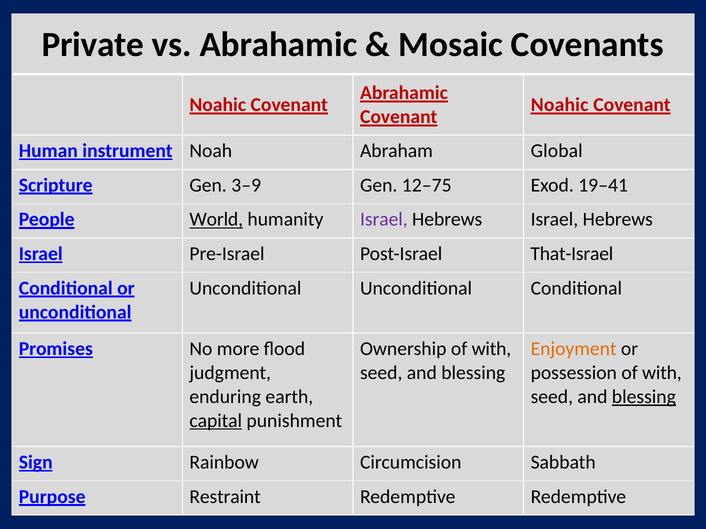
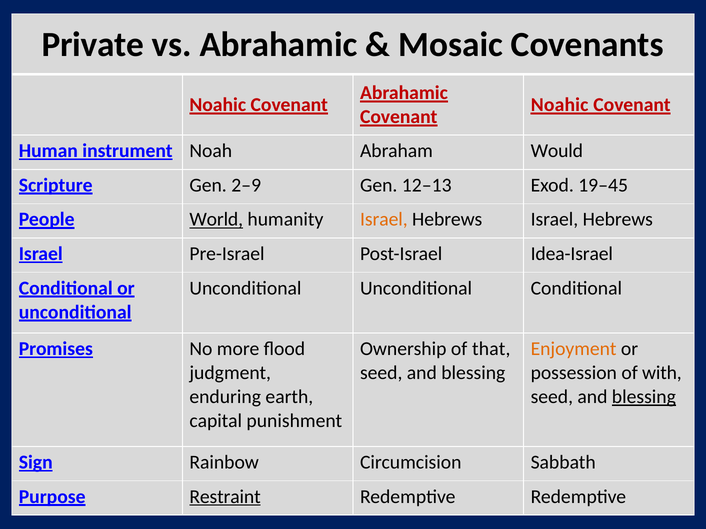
Global: Global -> Would
3‒9: 3‒9 -> 2‒9
12‒75: 12‒75 -> 12‒13
19‒41: 19‒41 -> 19‒45
Israel at (384, 220) colour: purple -> orange
That-Israel: That-Israel -> Idea-Israel
Ownership of with: with -> that
capital underline: present -> none
Restraint underline: none -> present
